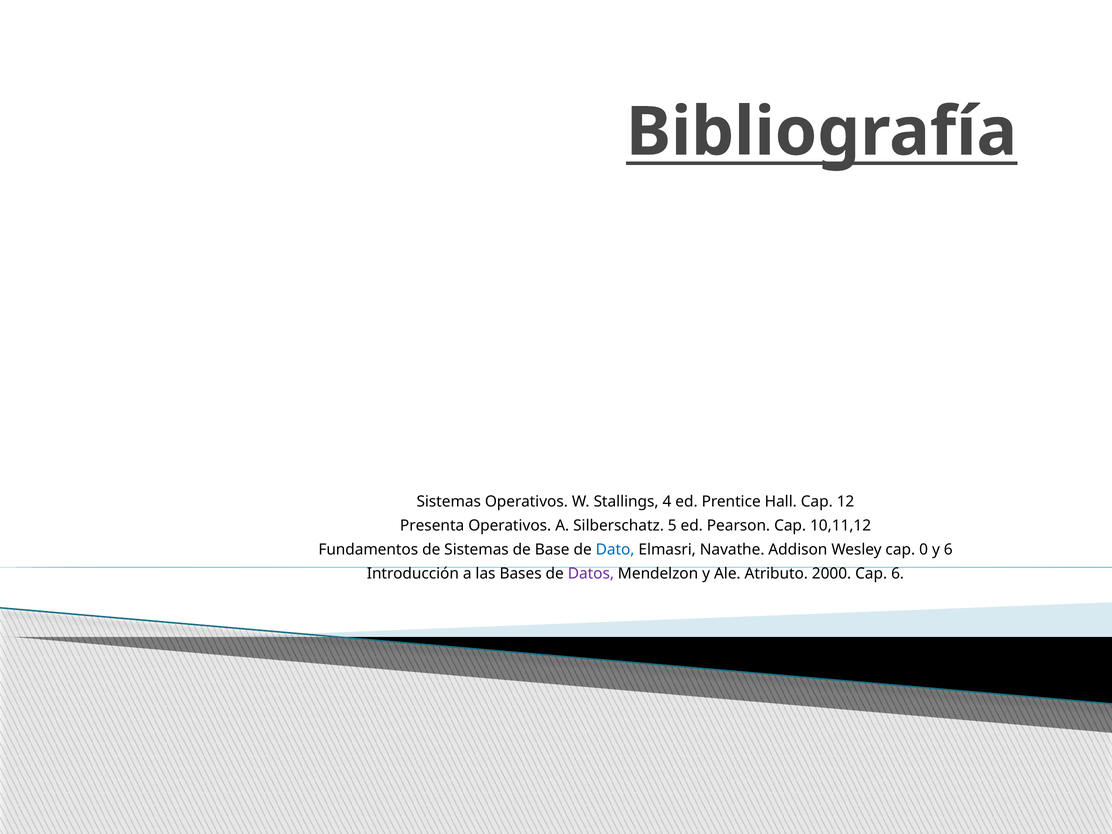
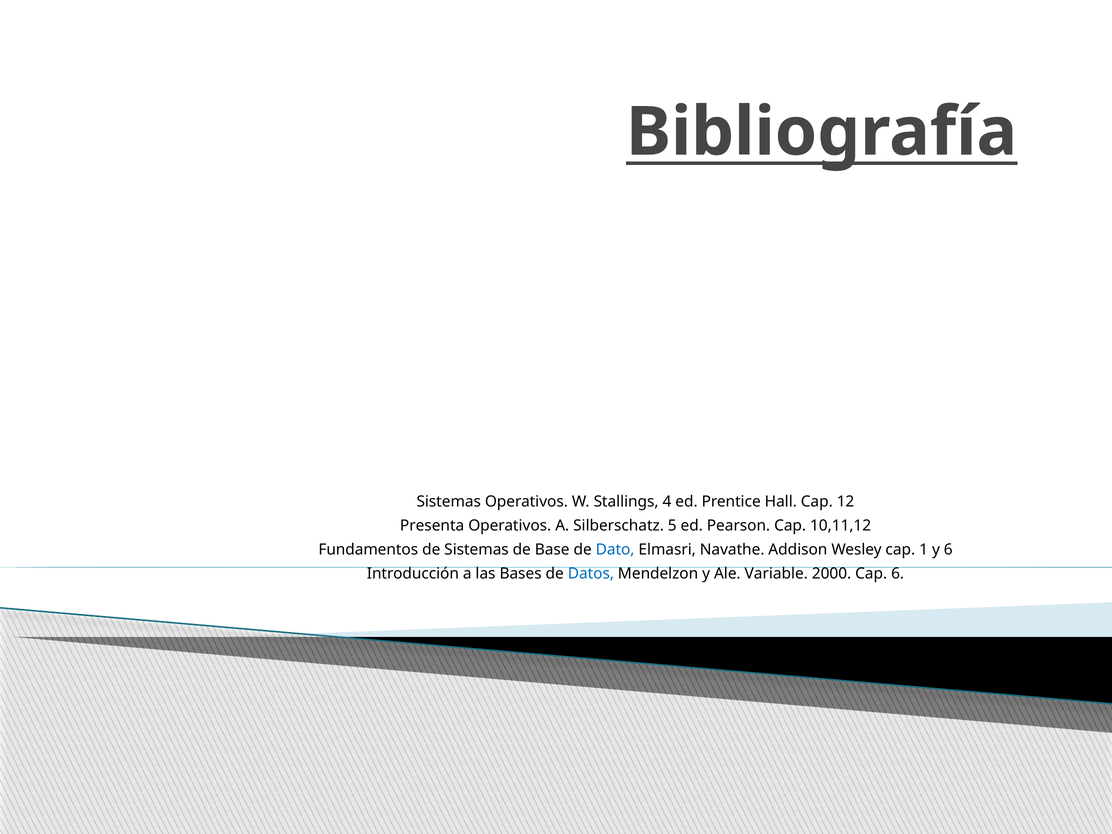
0: 0 -> 1
Datos colour: purple -> blue
Atributo: Atributo -> Variable
